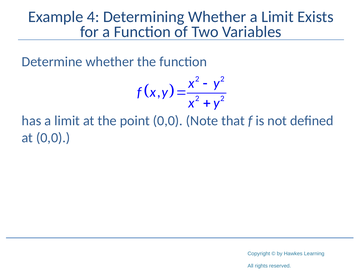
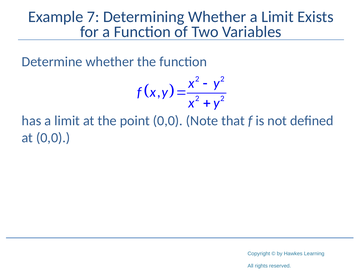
4: 4 -> 7
